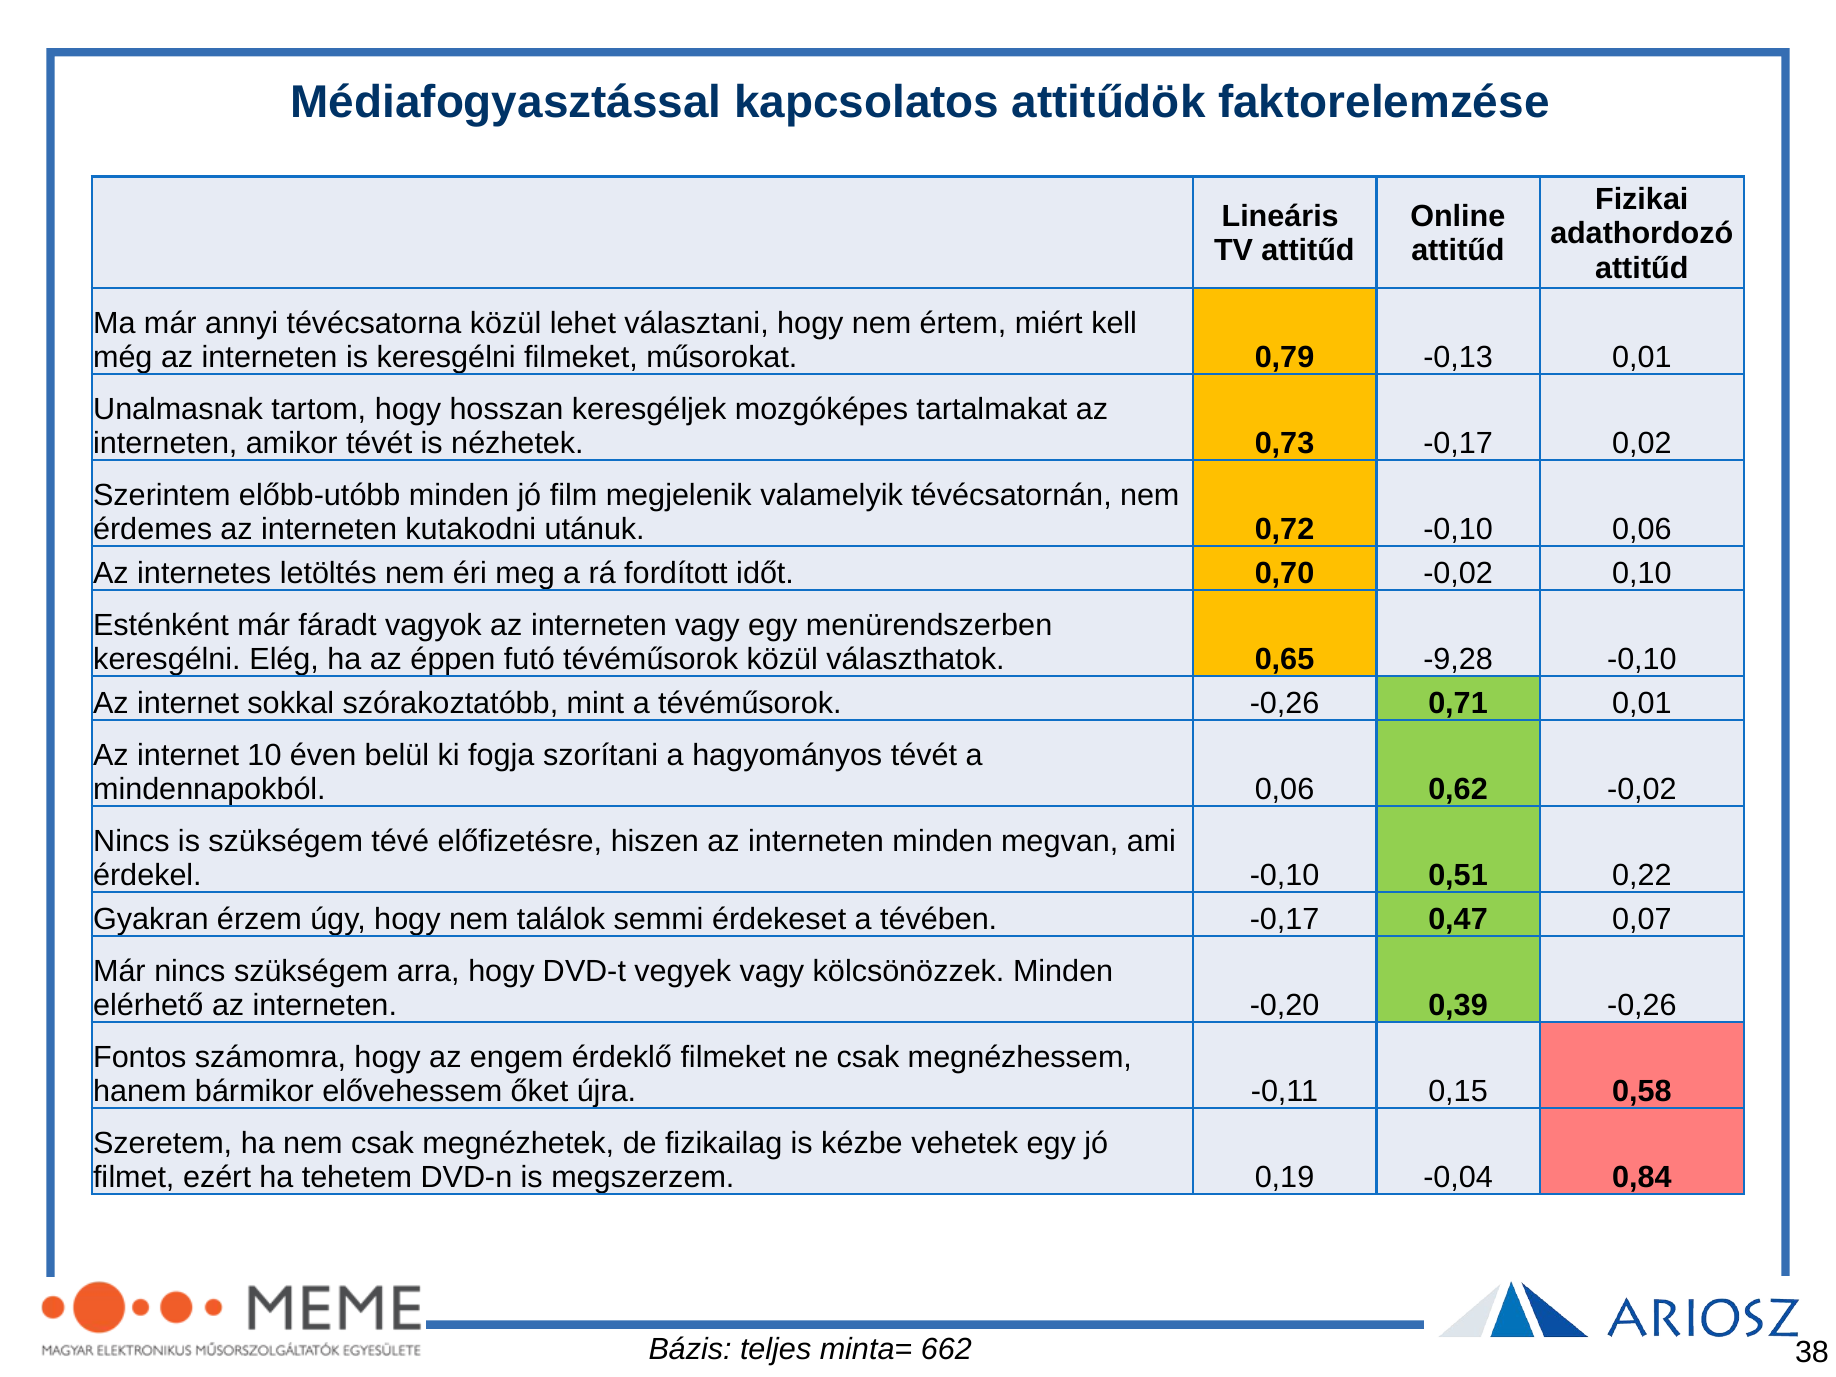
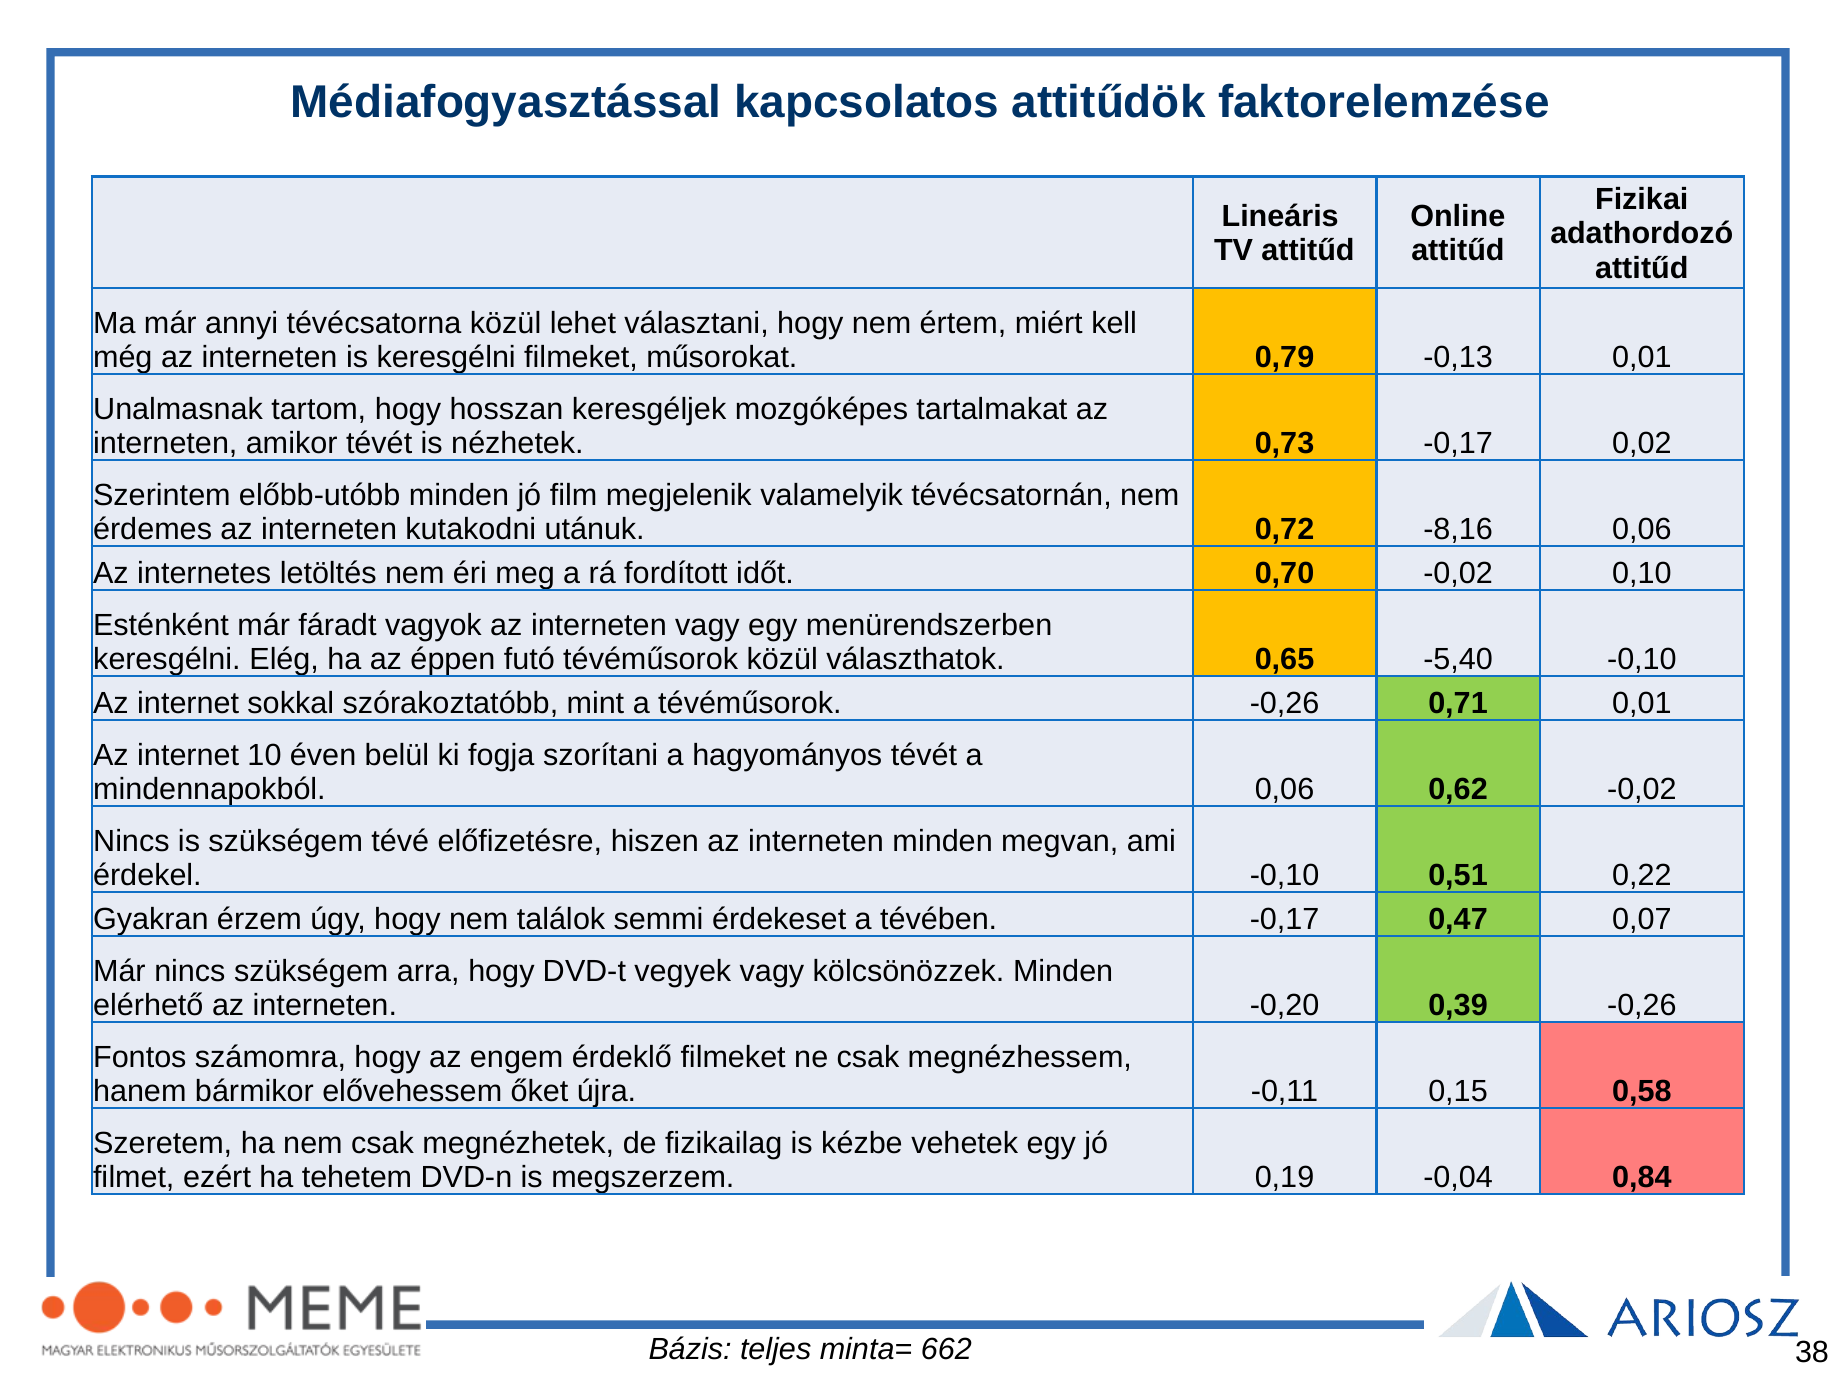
0,72 -0,10: -0,10 -> -8,16
-9,28: -9,28 -> -5,40
